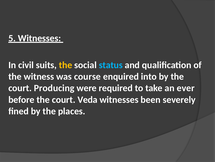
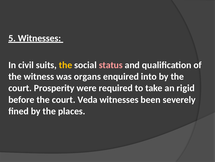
status colour: light blue -> pink
course: course -> organs
Producing: Producing -> Prosperity
ever: ever -> rigid
